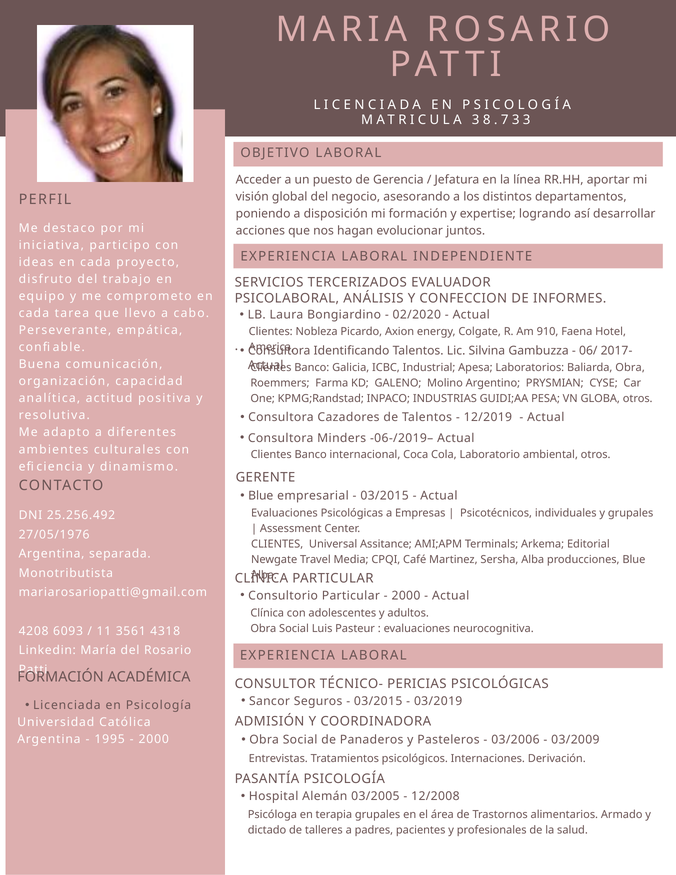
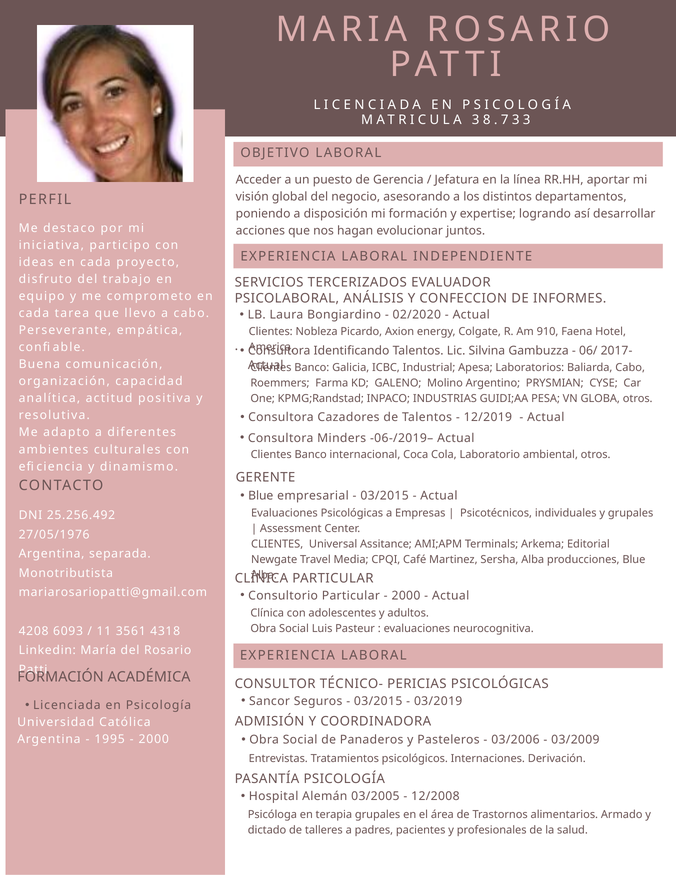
Baliarda Obra: Obra -> Cabo
